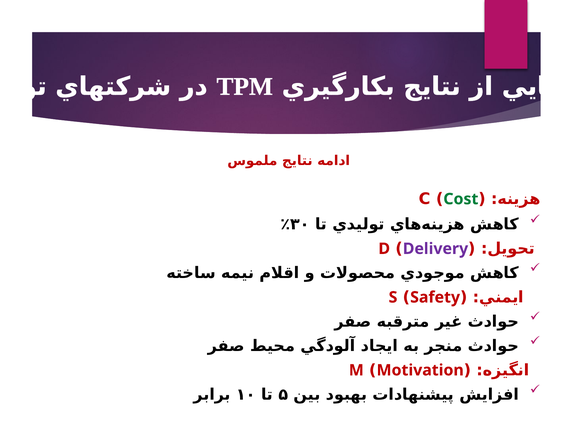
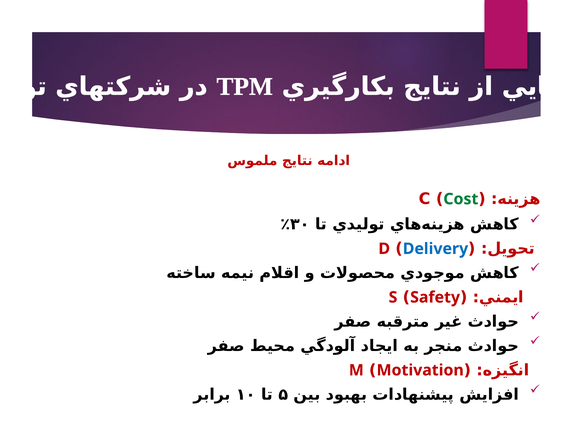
Delivery colour: purple -> blue
